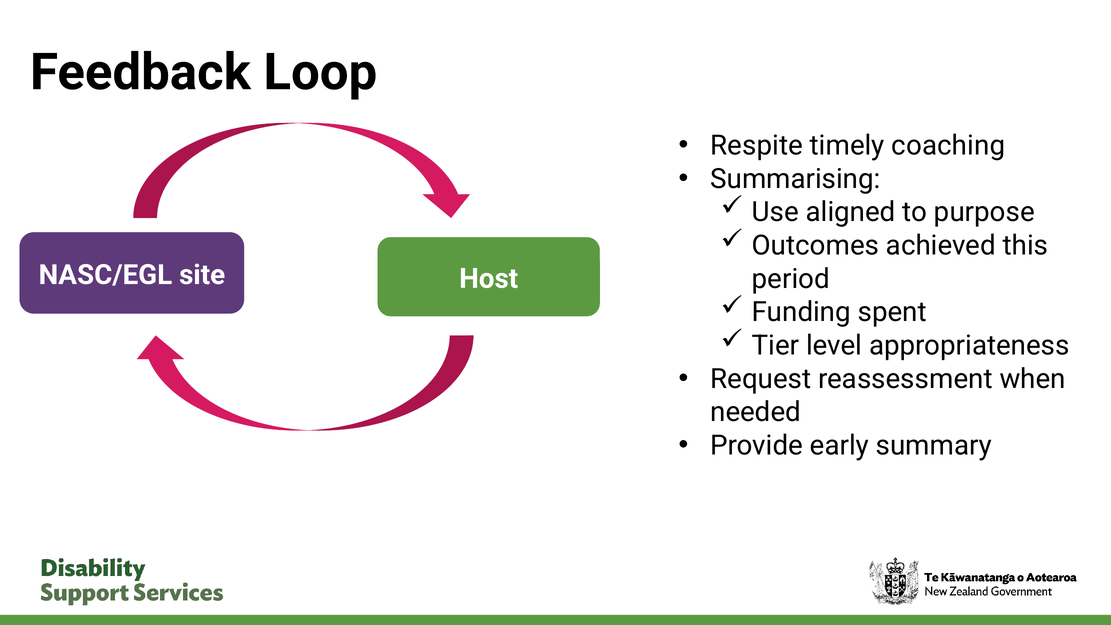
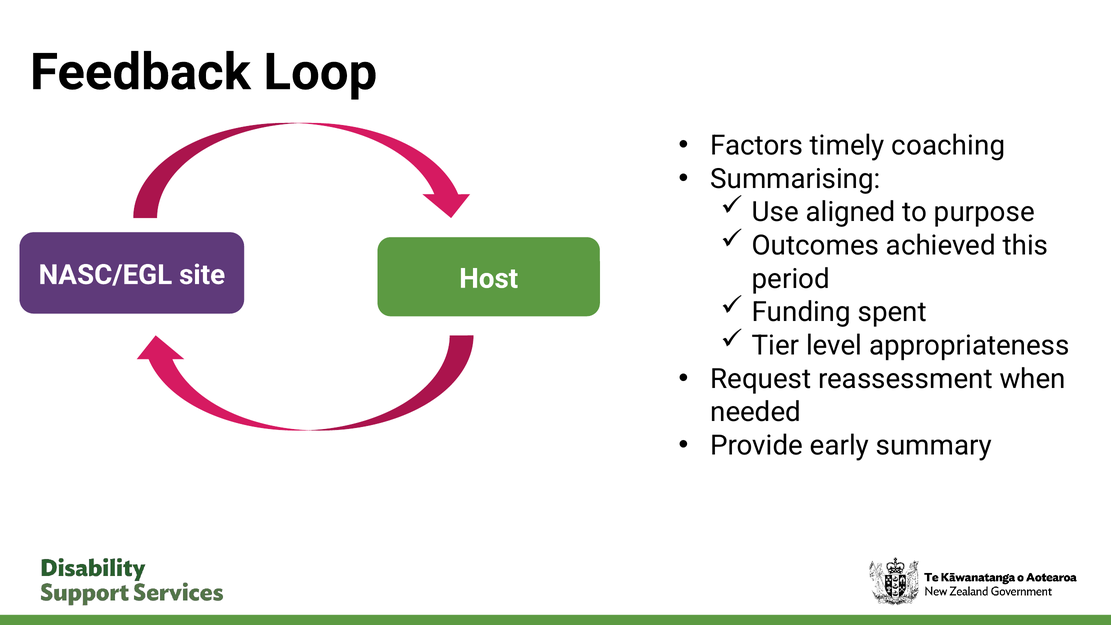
Respite: Respite -> Factors
